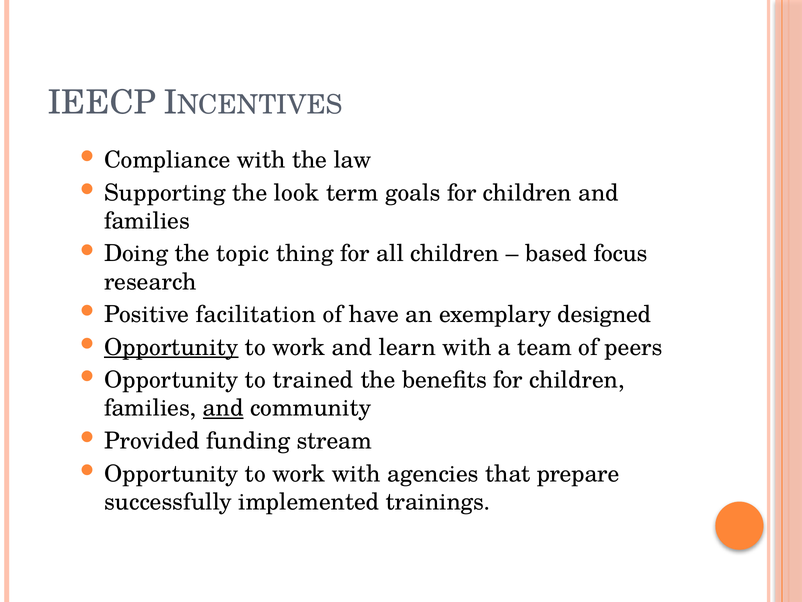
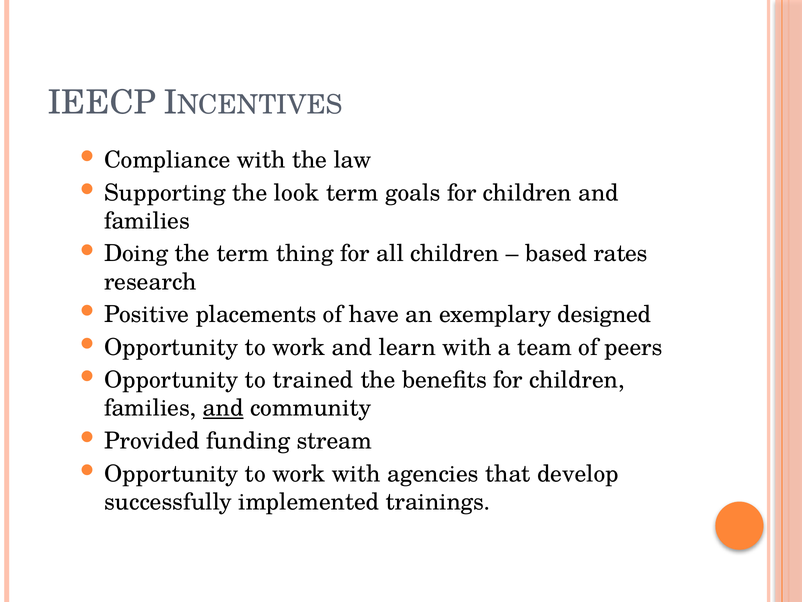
the topic: topic -> term
focus: focus -> rates
facilitation: facilitation -> placements
Opportunity at (171, 347) underline: present -> none
prepare: prepare -> develop
